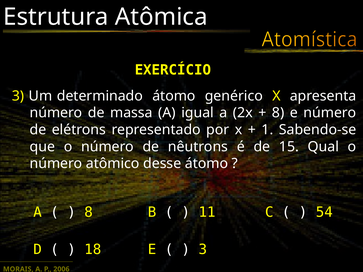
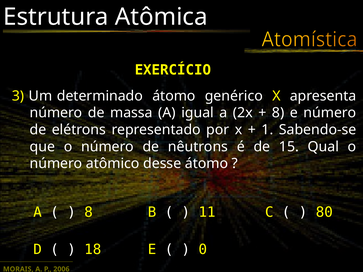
54: 54 -> 80
3 at (203, 250): 3 -> 0
